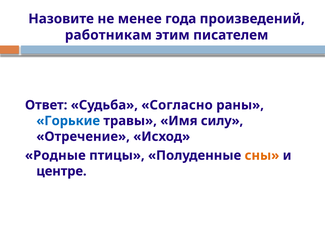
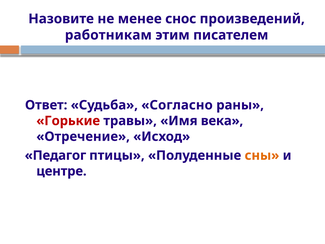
года: года -> снос
Горькие colour: blue -> red
силу: силу -> века
Родные: Родные -> Педагог
